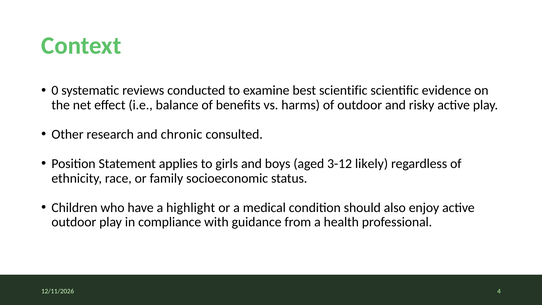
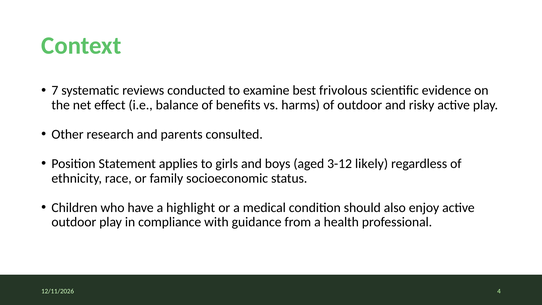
0: 0 -> 7
best scientific: scientific -> frivolous
chronic: chronic -> parents
